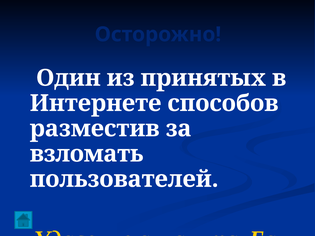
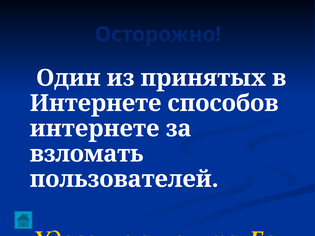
разместив at (95, 129): разместив -> интернете
